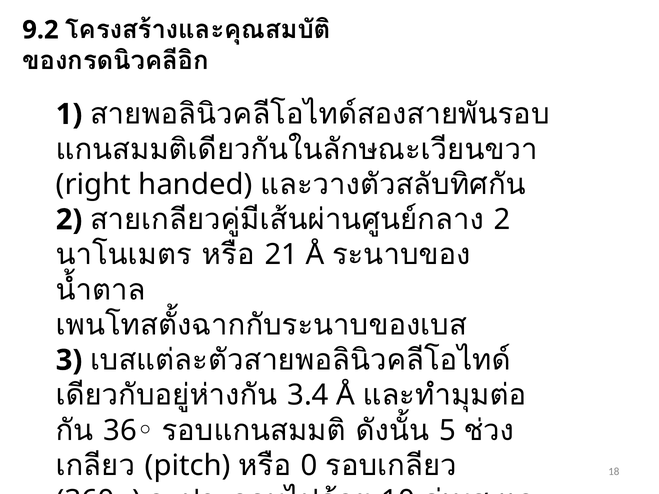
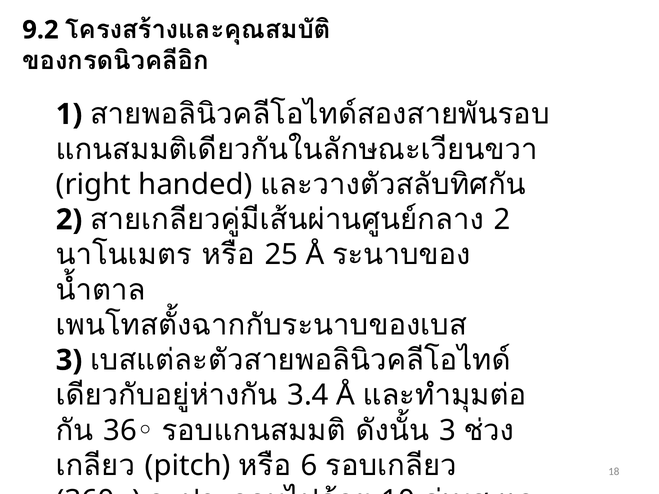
21: 21 -> 25
5 at (448, 431): 5 -> 3
0 at (309, 466): 0 -> 6
